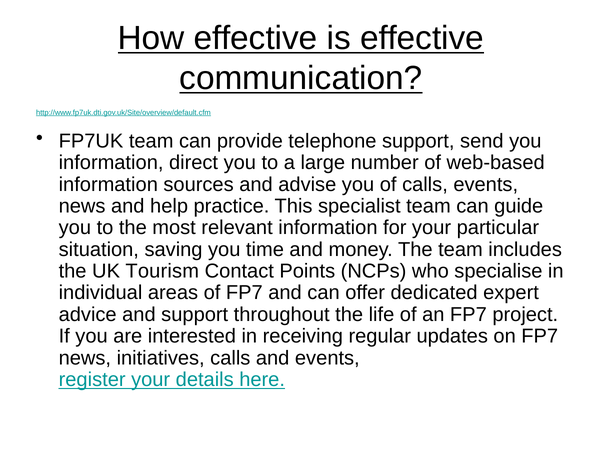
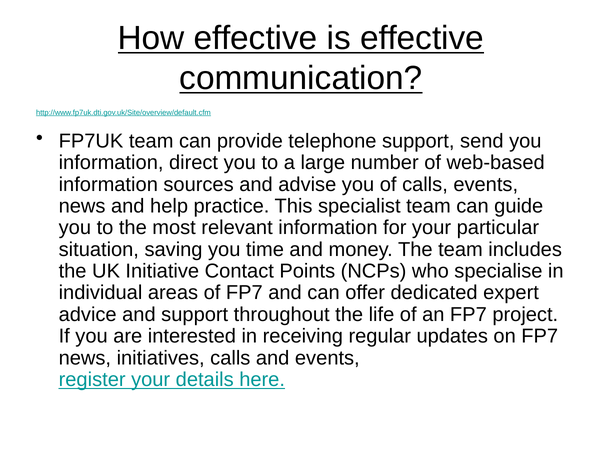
Tourism: Tourism -> Initiative
